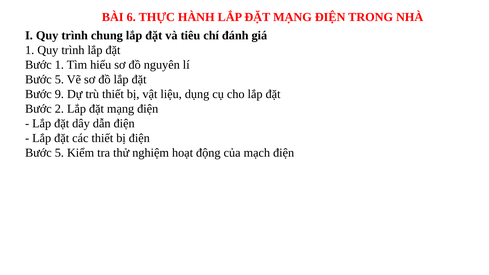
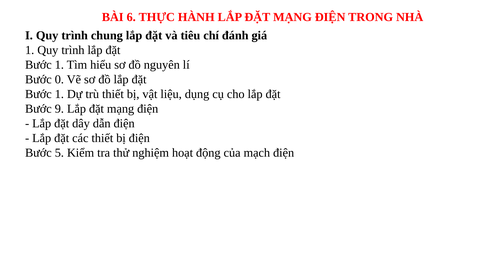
5 at (59, 80): 5 -> 0
9 at (59, 94): 9 -> 1
2: 2 -> 9
